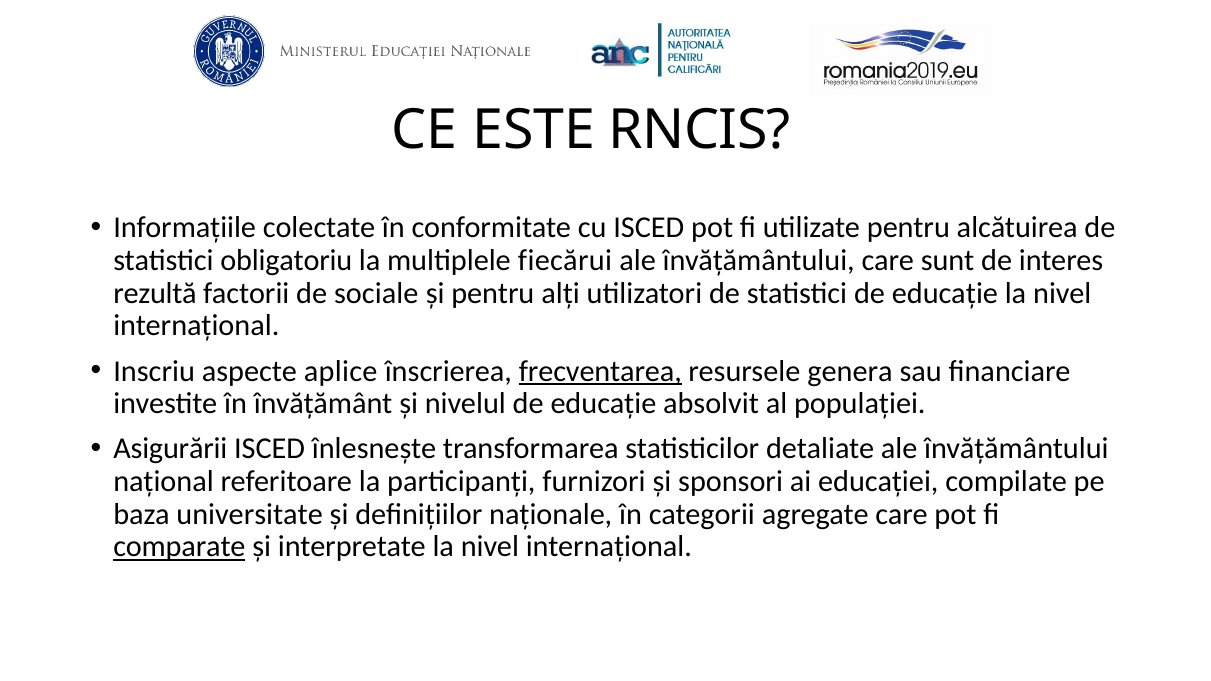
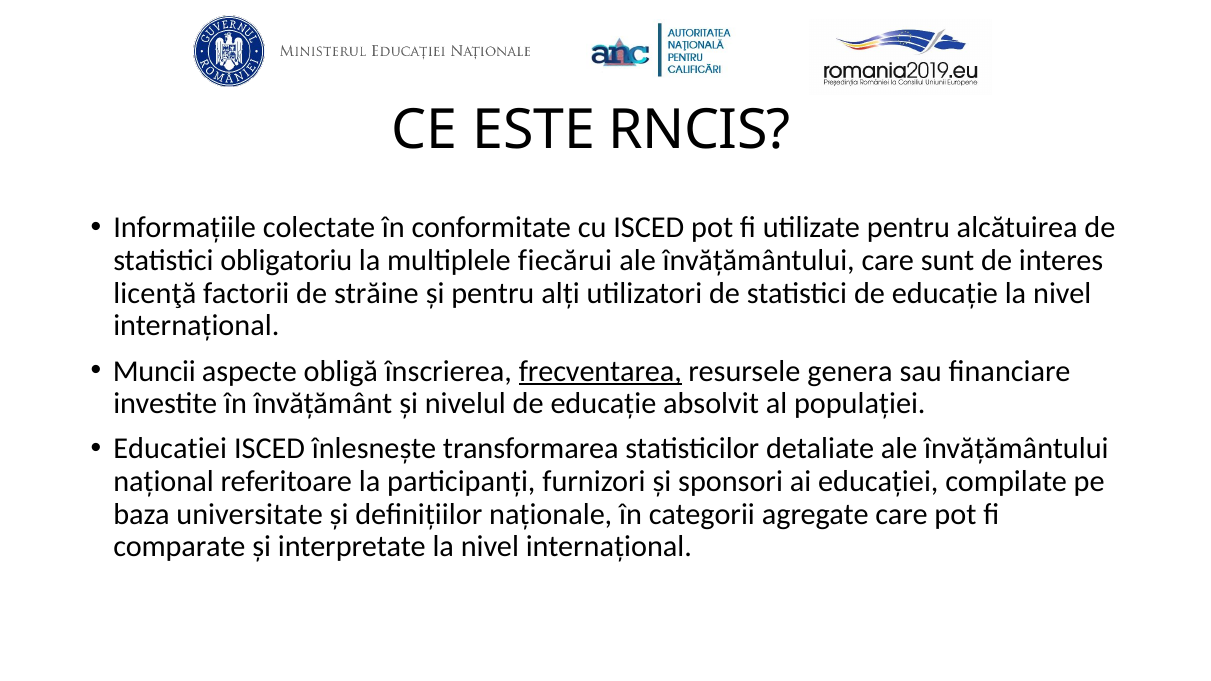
rezultă: rezultă -> licenţă
sociale: sociale -> străine
Inscriu: Inscriu -> Muncii
aplice: aplice -> obligă
Asigurării: Asigurării -> Educatiei
comparate underline: present -> none
